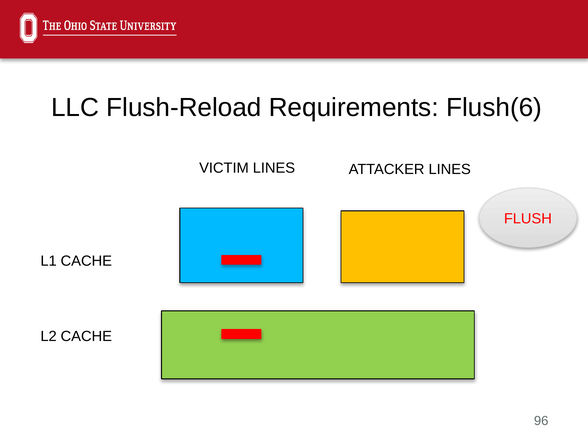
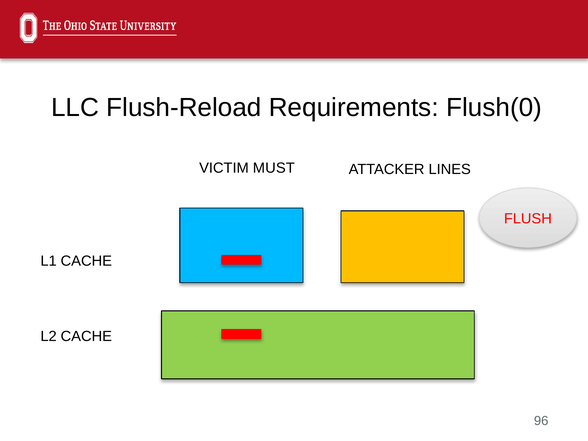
Flush(6: Flush(6 -> Flush(0
VICTIM LINES: LINES -> MUST
